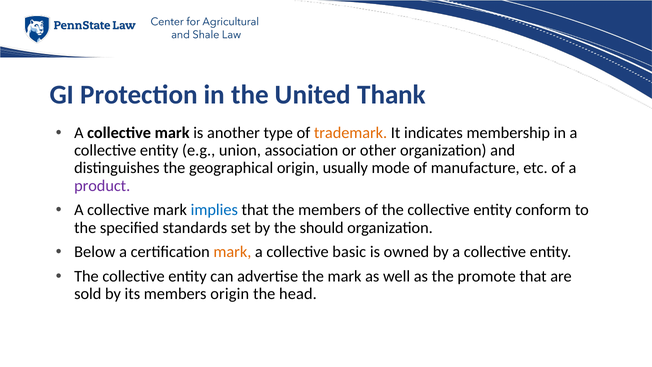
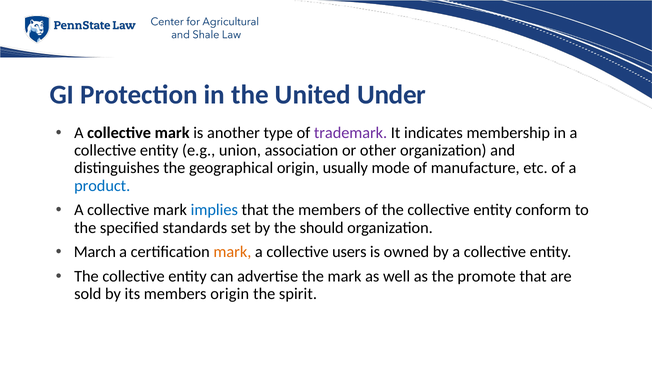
Thank: Thank -> Under
trademark colour: orange -> purple
product colour: purple -> blue
Below: Below -> March
basic: basic -> users
head: head -> spirit
